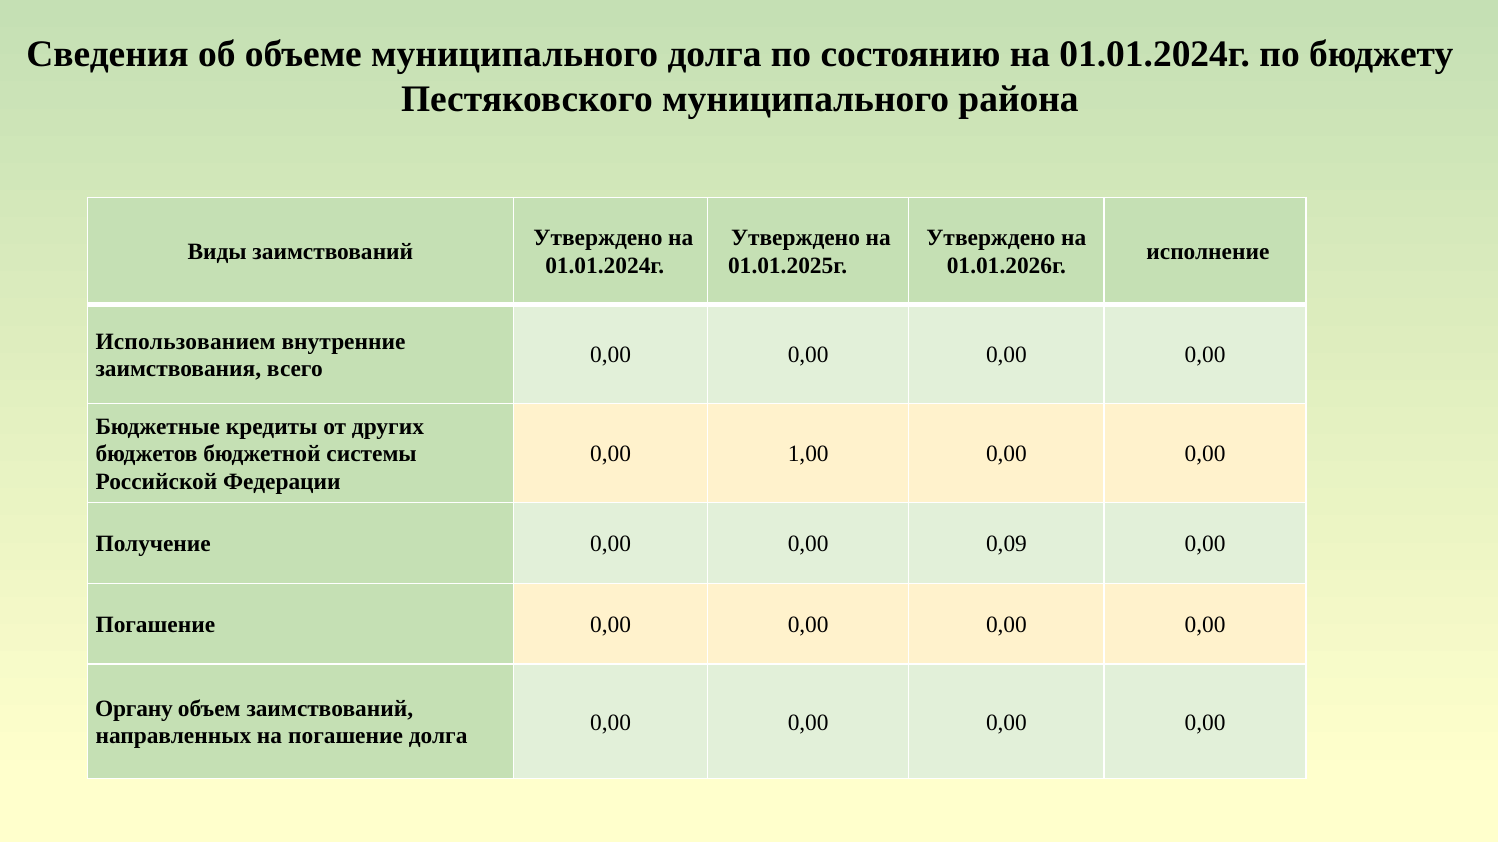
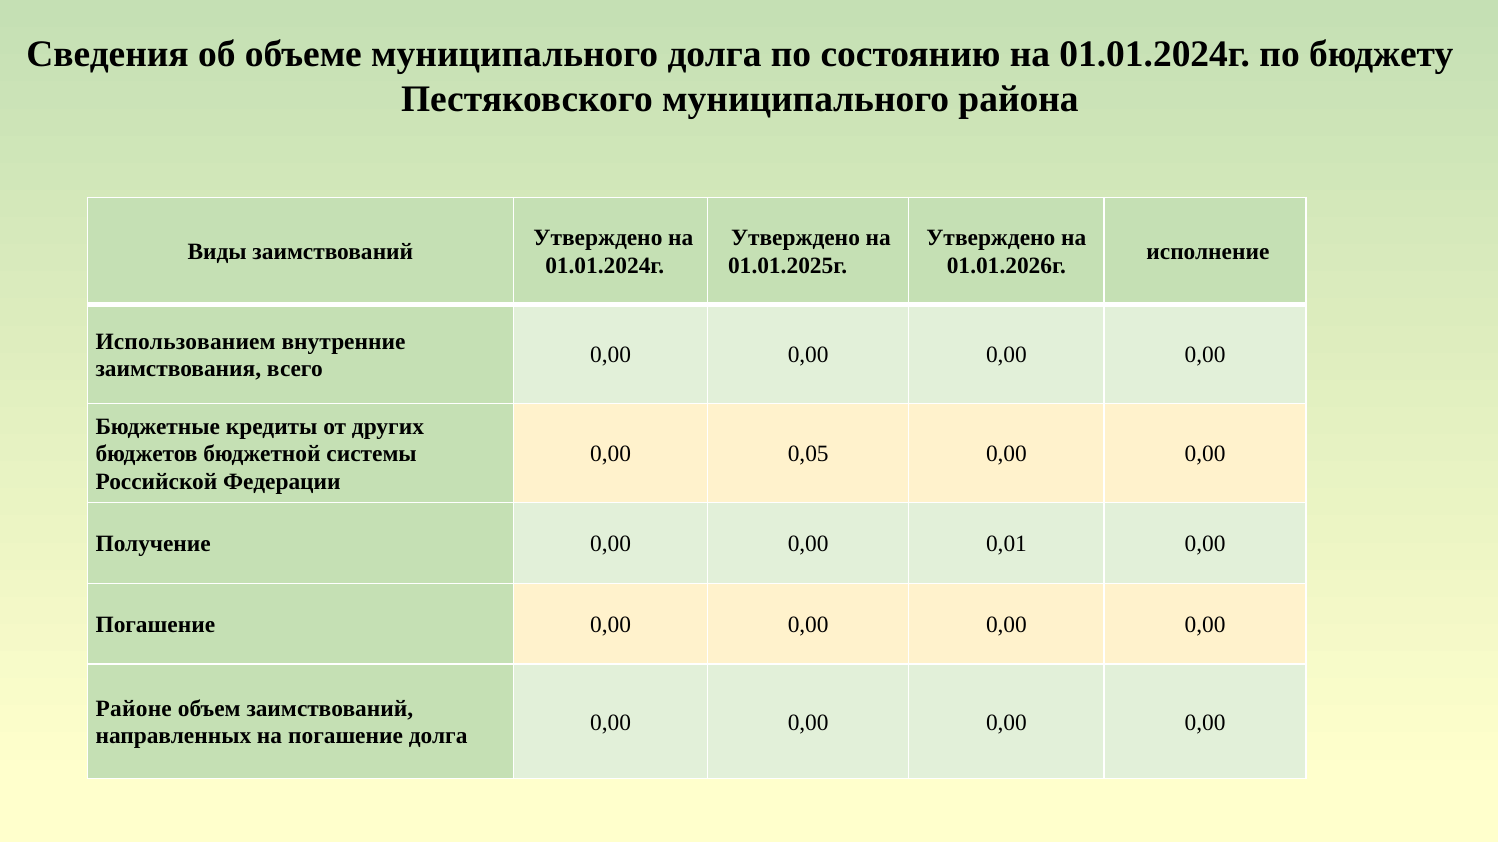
1,00: 1,00 -> 0,05
0,09: 0,09 -> 0,01
Органу: Органу -> Районе
